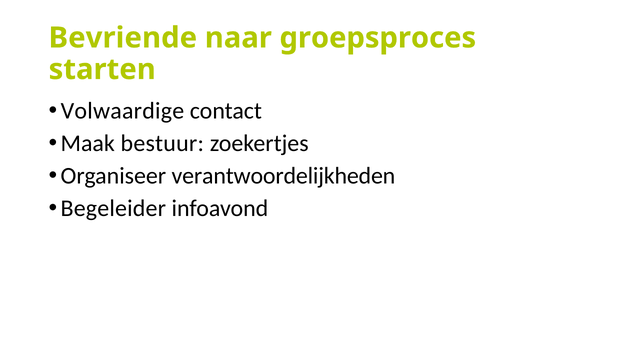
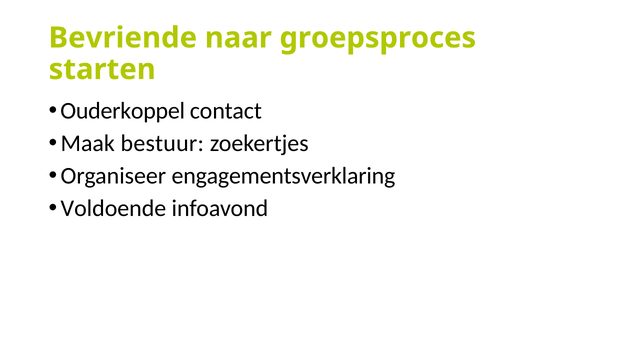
Volwaardige: Volwaardige -> Ouderkoppel
verantwoordelijkheden: verantwoordelijkheden -> engagementsverklaring
Begeleider: Begeleider -> Voldoende
